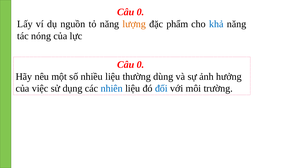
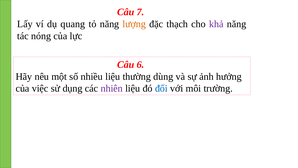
0 at (140, 12): 0 -> 7
nguồn: nguồn -> quang
phẩm: phẩm -> thạch
khả colour: blue -> purple
0 at (140, 64): 0 -> 6
nhiên colour: blue -> purple
